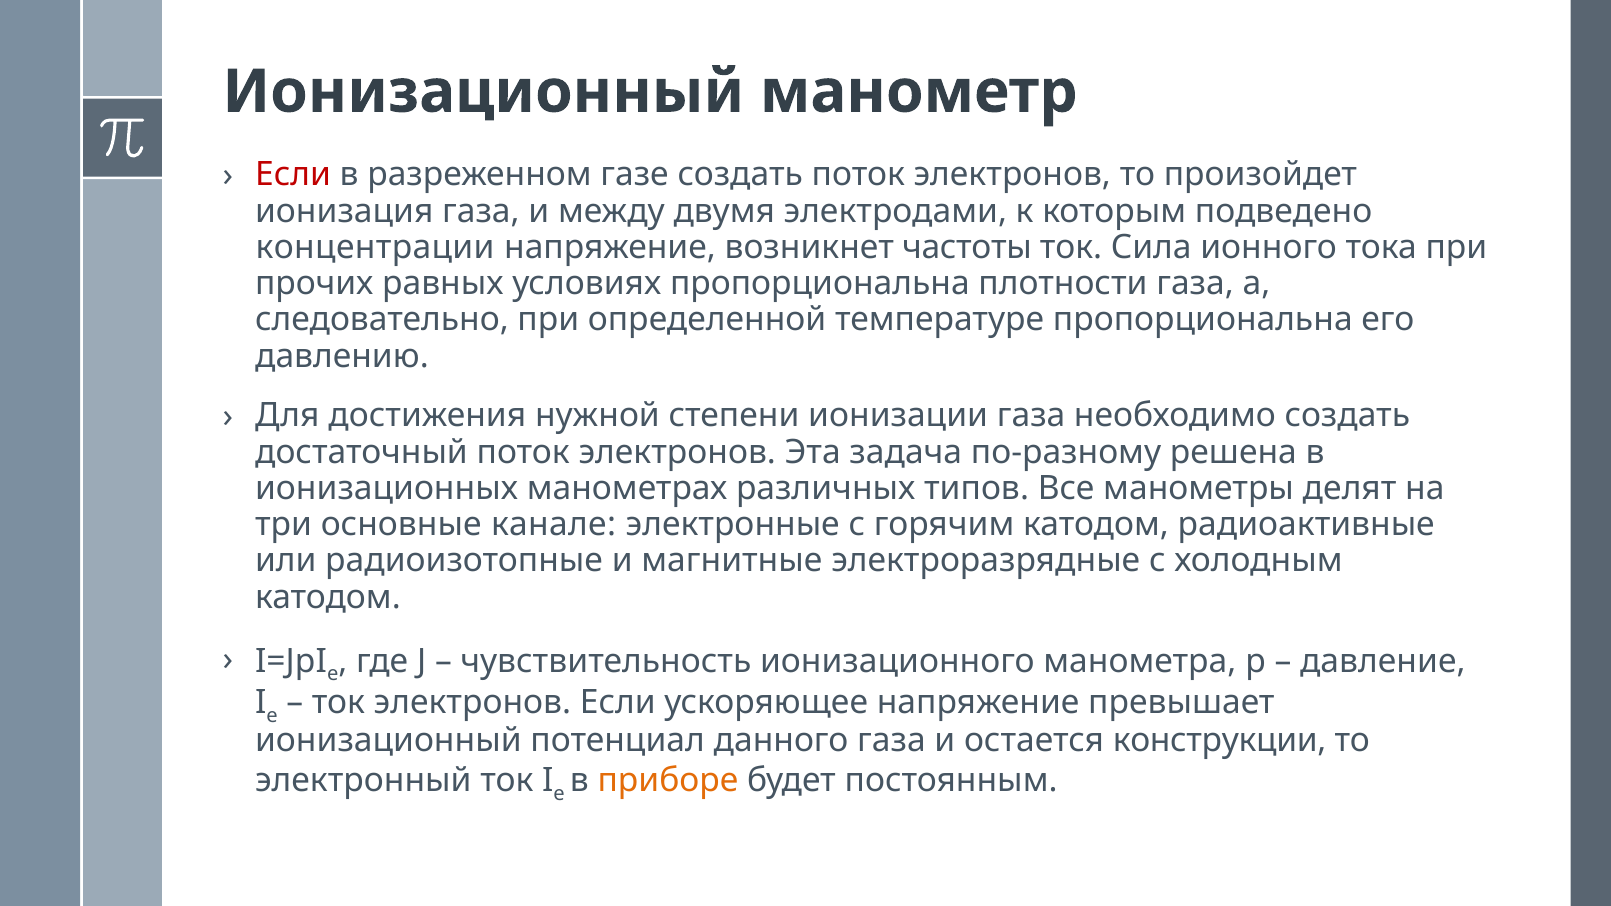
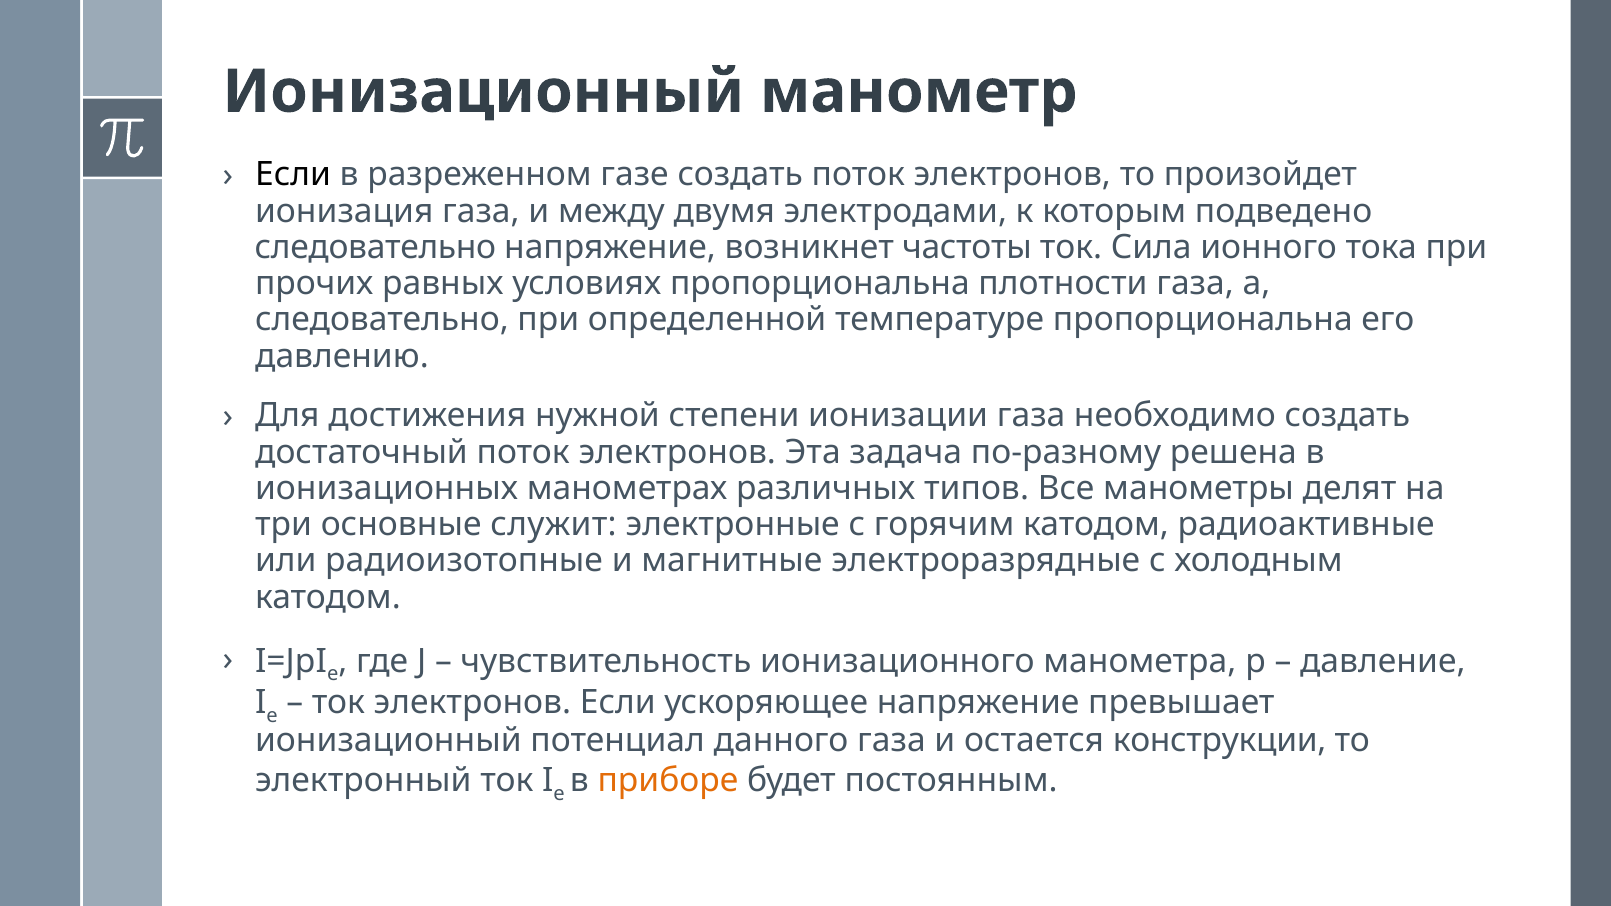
Если at (293, 175) colour: red -> black
концентрации at (375, 247): концентрации -> следовательно
канале: канале -> служит
